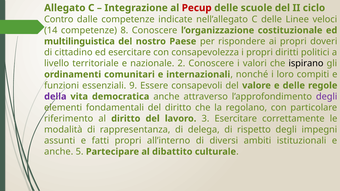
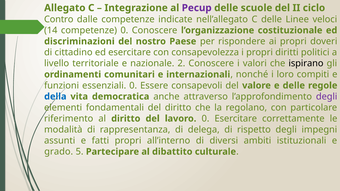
Pecup colour: red -> purple
competenze 8: 8 -> 0
multilinguistica: multilinguistica -> discriminazioni
essenziali 9: 9 -> 0
della colour: purple -> blue
lavoro 3: 3 -> 0
anche at (59, 152): anche -> grado
